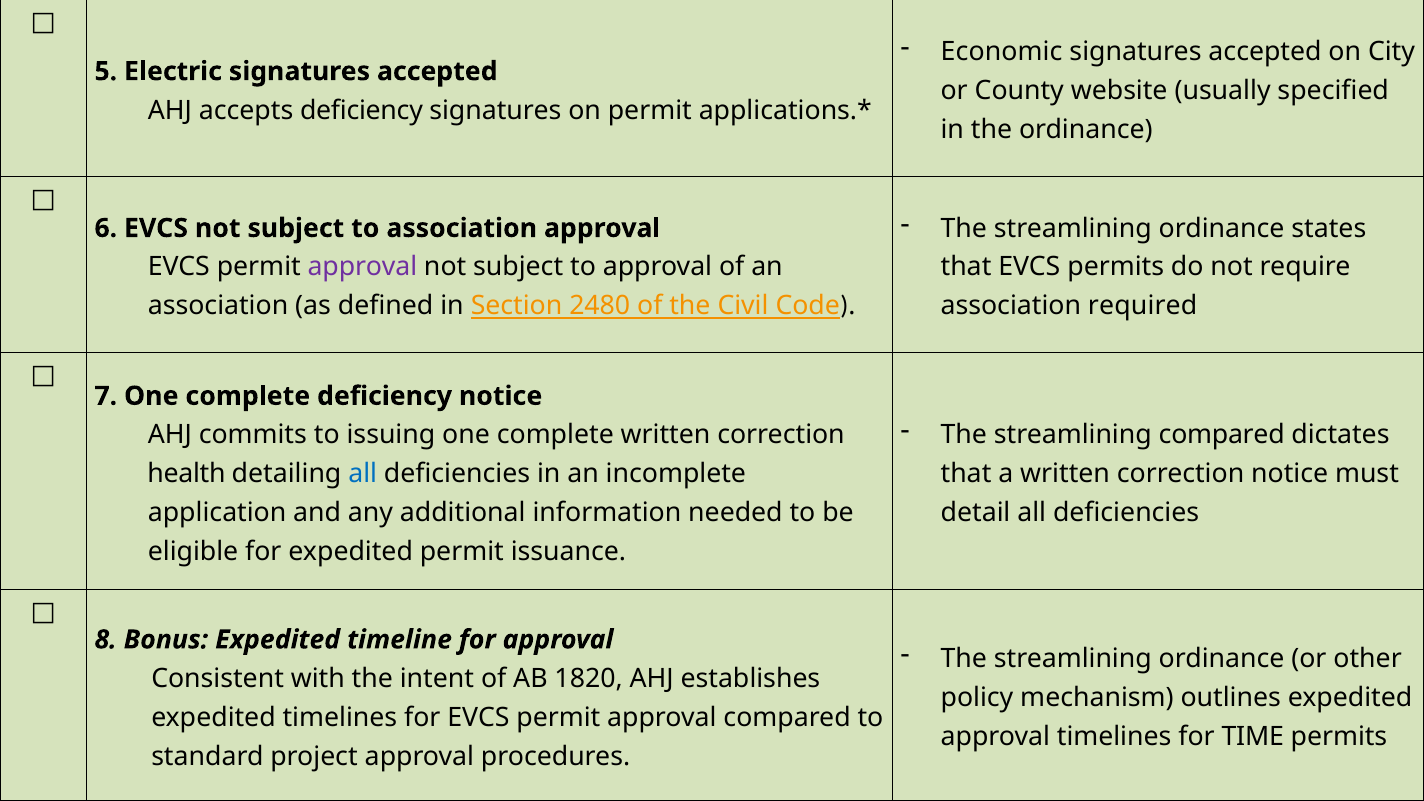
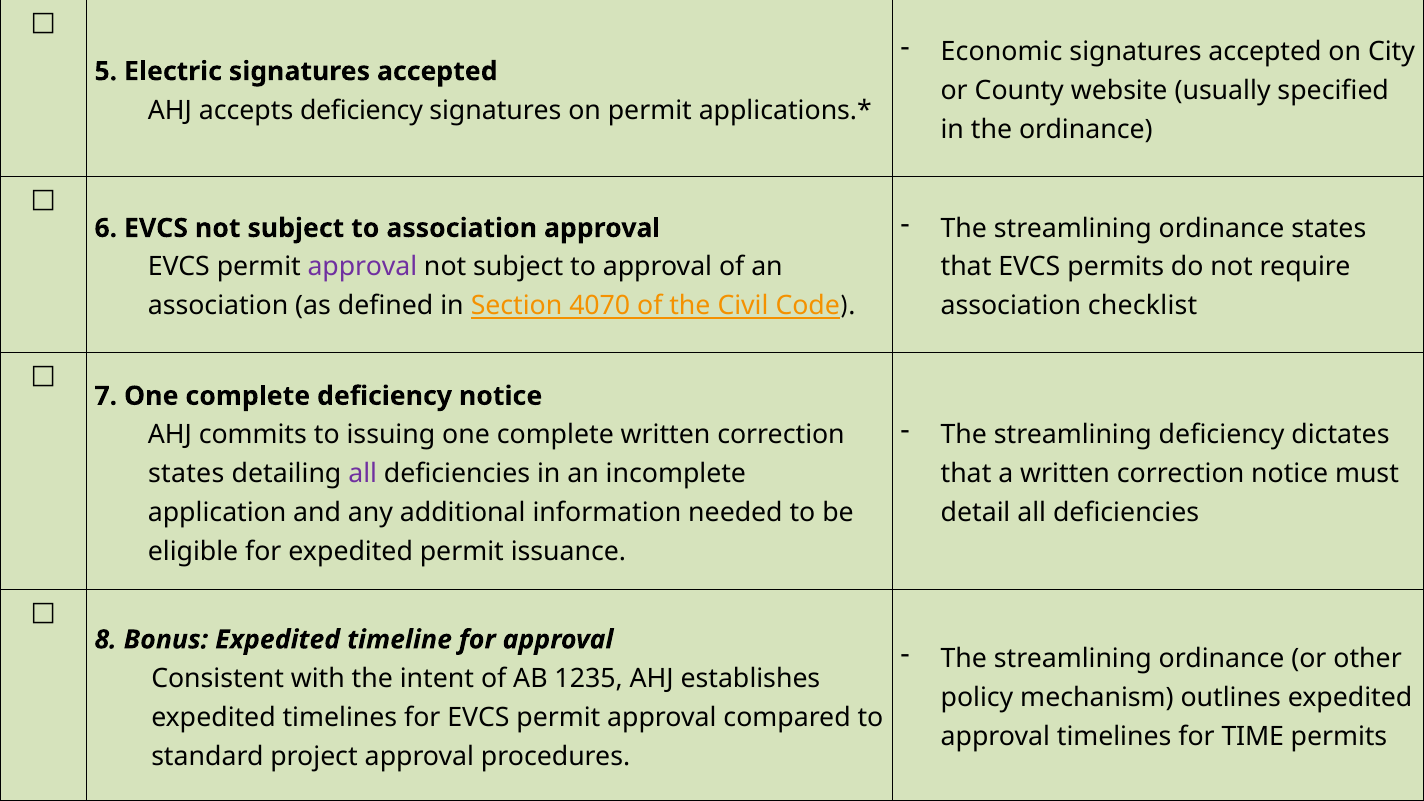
2480: 2480 -> 4070
required: required -> checklist
streamlining compared: compared -> deficiency
health at (186, 474): health -> states
all at (363, 474) colour: blue -> purple
1820: 1820 -> 1235
